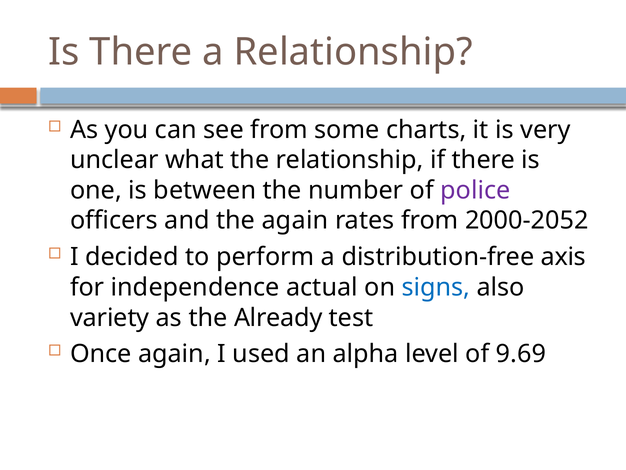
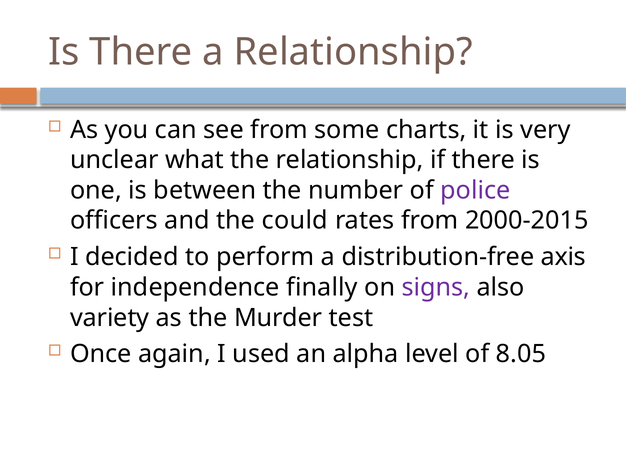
the again: again -> could
2000-2052: 2000-2052 -> 2000-2015
actual: actual -> finally
signs colour: blue -> purple
Already: Already -> Murder
9.69: 9.69 -> 8.05
